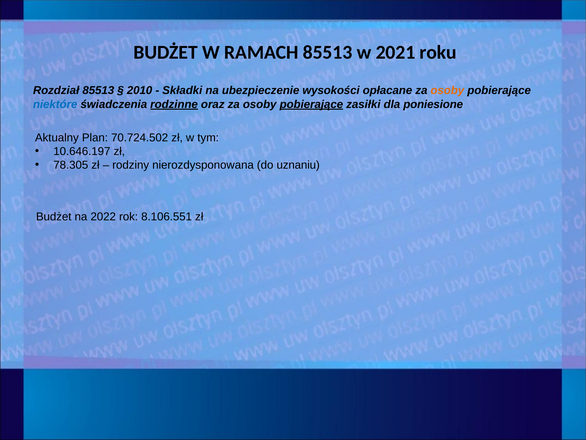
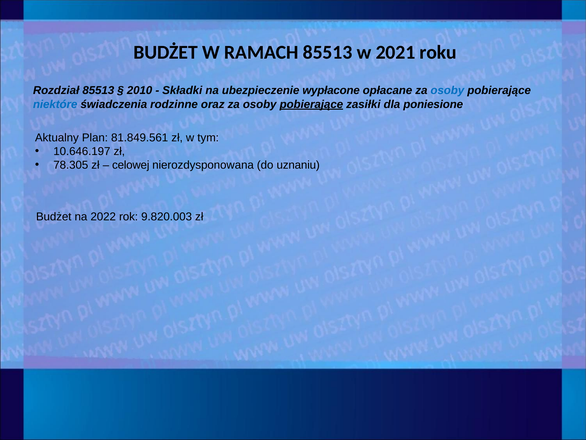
wysokości: wysokości -> wypłacone
osoby at (447, 90) colour: orange -> blue
rodzinne underline: present -> none
70.724.502: 70.724.502 -> 81.849.561
rodziny: rodziny -> celowej
8.106.551: 8.106.551 -> 9.820.003
